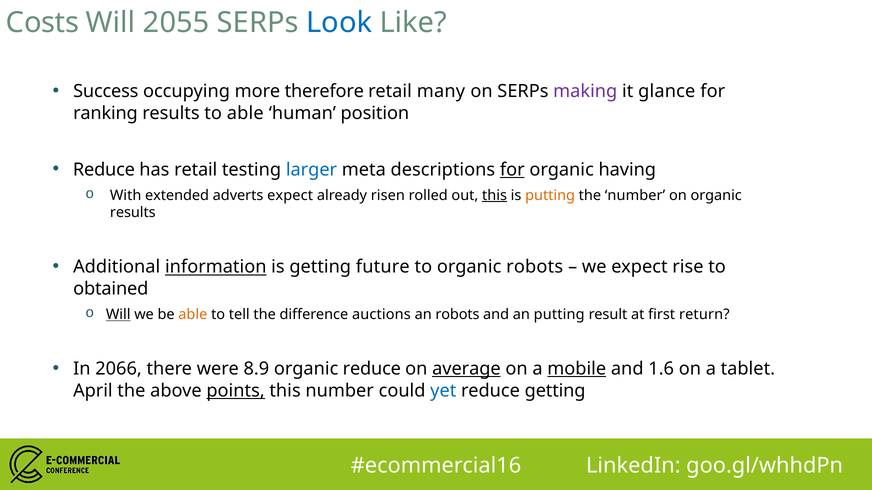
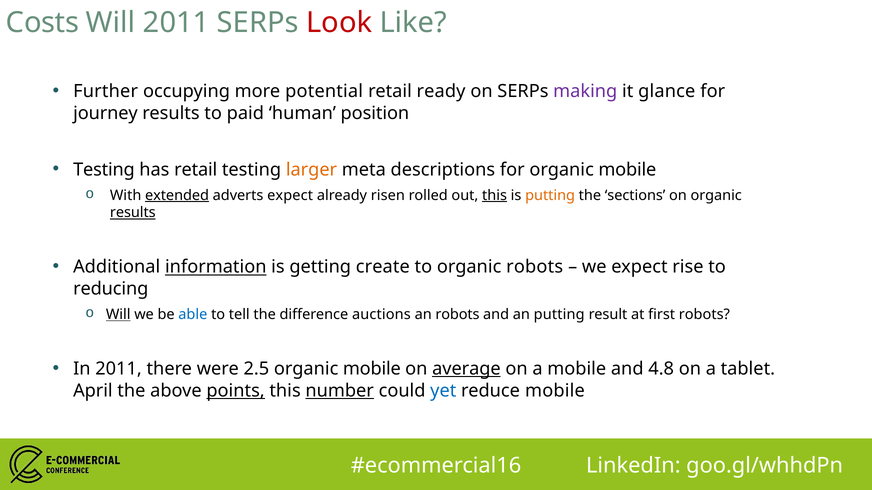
Will 2055: 2055 -> 2011
Look colour: blue -> red
Success: Success -> Further
therefore: therefore -> potential
many: many -> ready
ranking: ranking -> journey
to able: able -> paid
Reduce at (104, 170): Reduce -> Testing
larger colour: blue -> orange
for at (512, 170) underline: present -> none
having at (627, 170): having -> mobile
extended underline: none -> present
the number: number -> sections
results at (133, 213) underline: none -> present
future: future -> create
obtained: obtained -> reducing
able at (193, 315) colour: orange -> blue
first return: return -> robots
In 2066: 2066 -> 2011
8.9: 8.9 -> 2.5
reduce at (372, 369): reduce -> mobile
mobile at (577, 369) underline: present -> none
1.6: 1.6 -> 4.8
number at (340, 391) underline: none -> present
reduce getting: getting -> mobile
